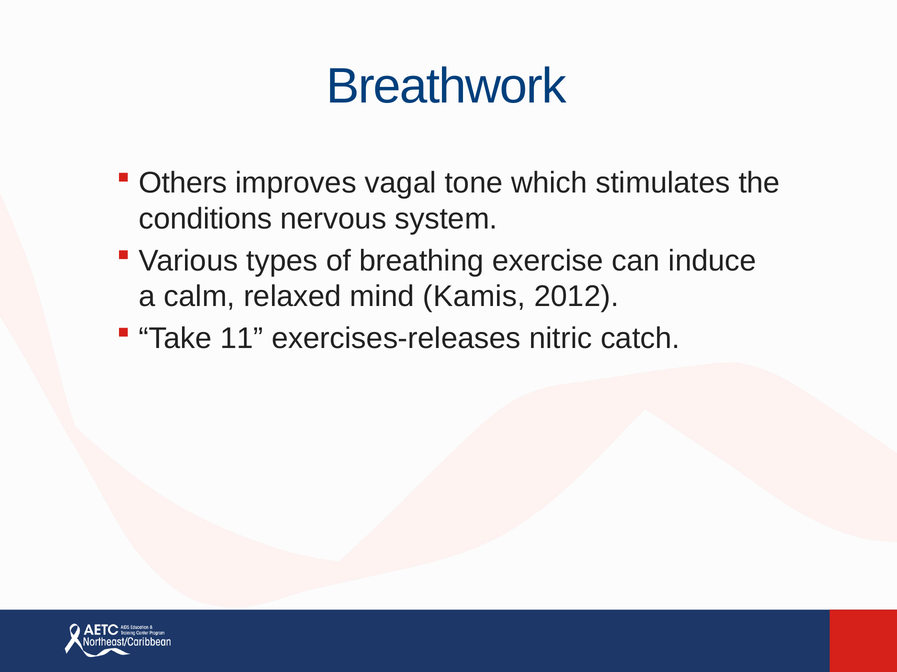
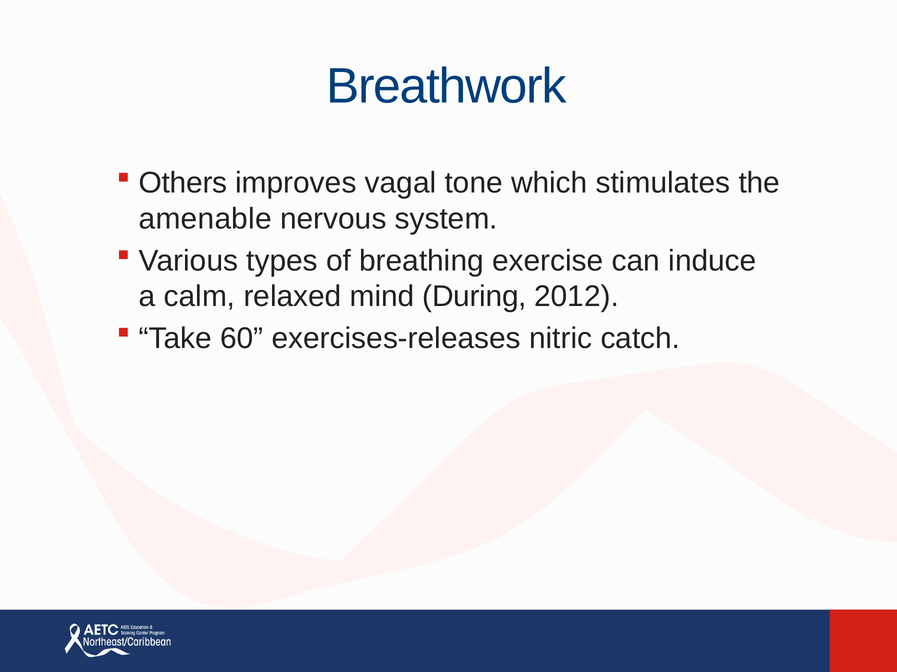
conditions: conditions -> amenable
Kamis: Kamis -> During
11: 11 -> 60
